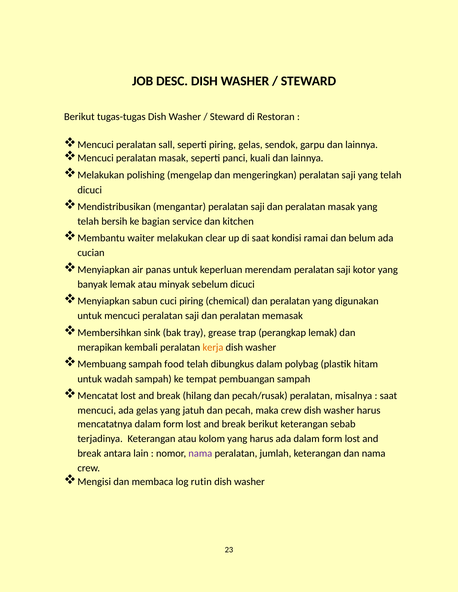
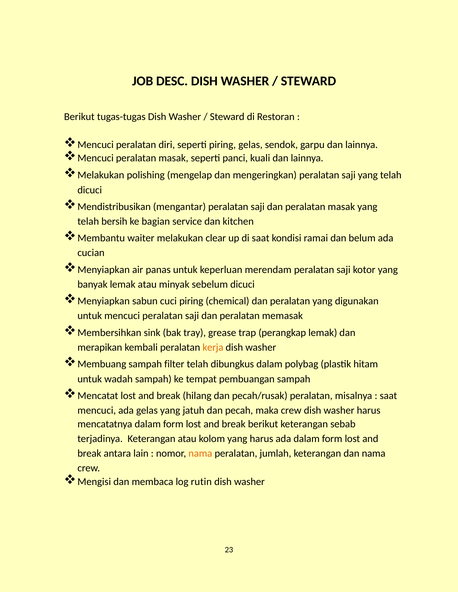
sall: sall -> diri
food: food -> filter
nama at (200, 454) colour: purple -> orange
